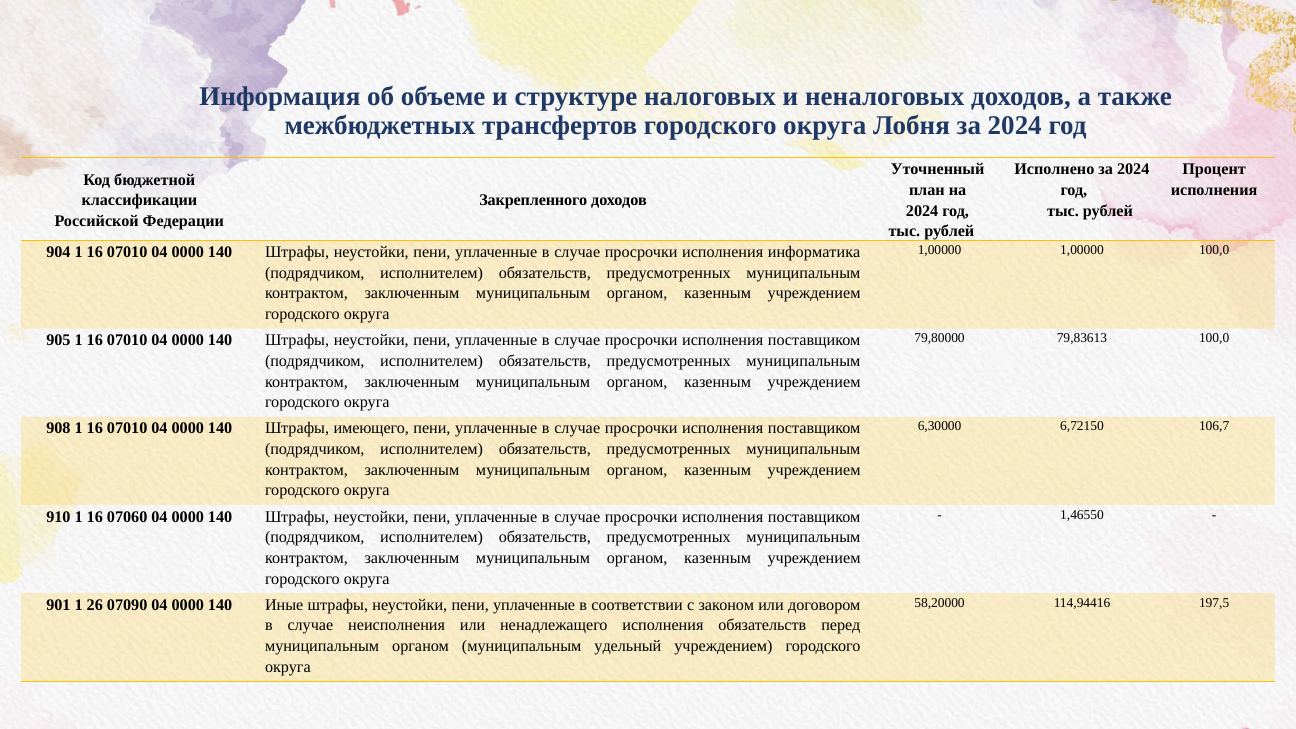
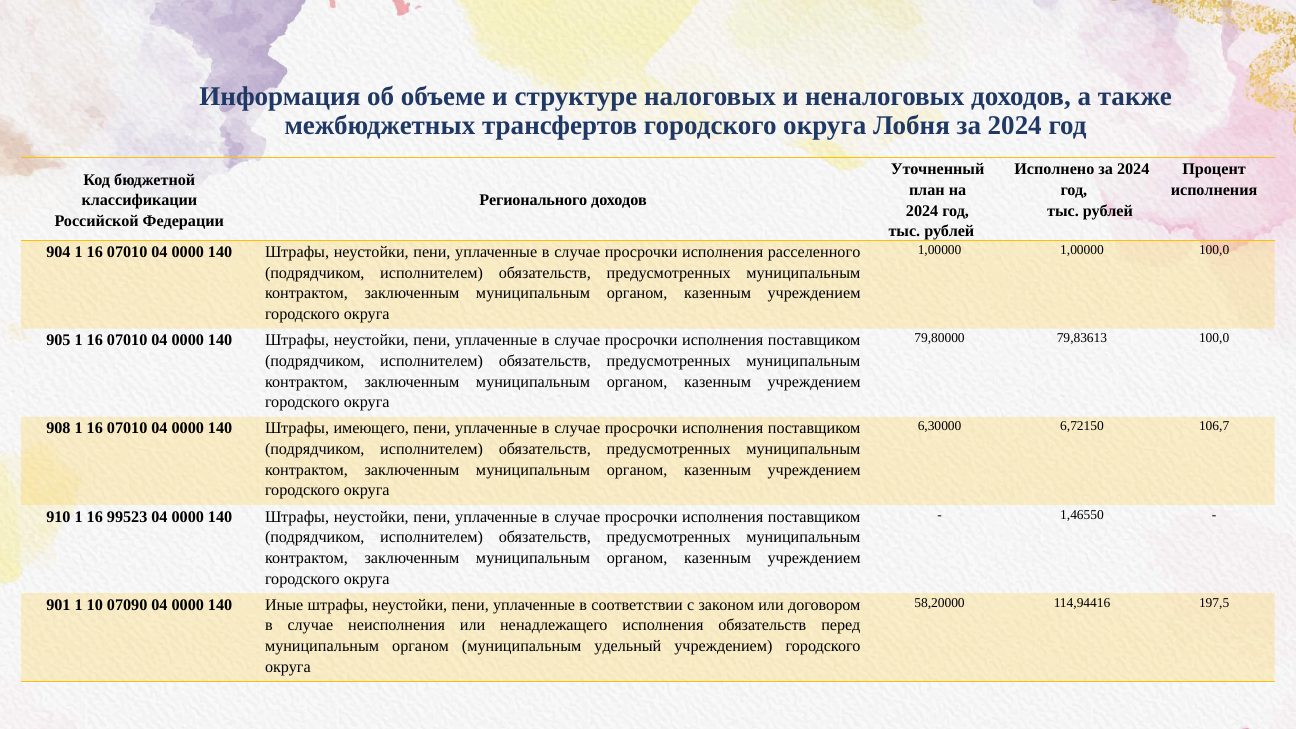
Закрепленного: Закрепленного -> Регионального
информатика: информатика -> расселенного
07060: 07060 -> 99523
26: 26 -> 10
